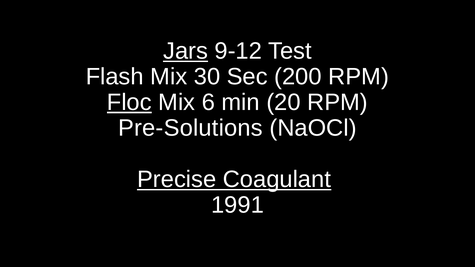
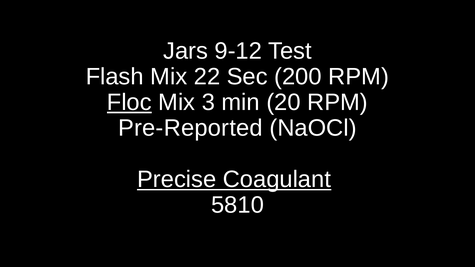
Jars underline: present -> none
30: 30 -> 22
6: 6 -> 3
Pre-Solutions: Pre-Solutions -> Pre-Reported
1991: 1991 -> 5810
